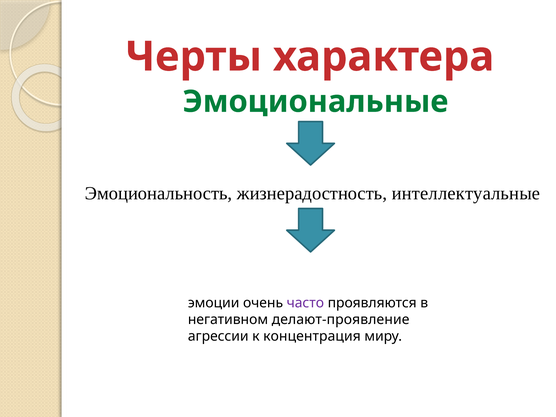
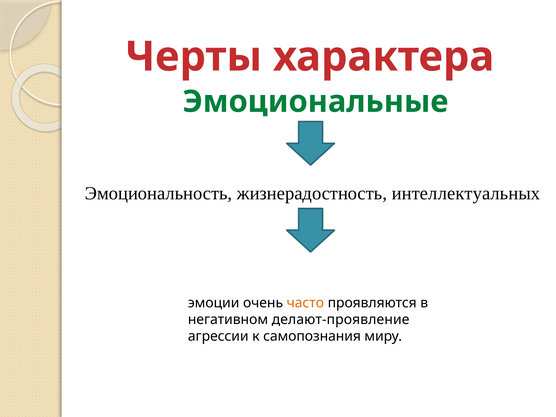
интеллектуальные: интеллектуальные -> интеллектуальных
часто colour: purple -> orange
концентрация: концентрация -> самопознания
